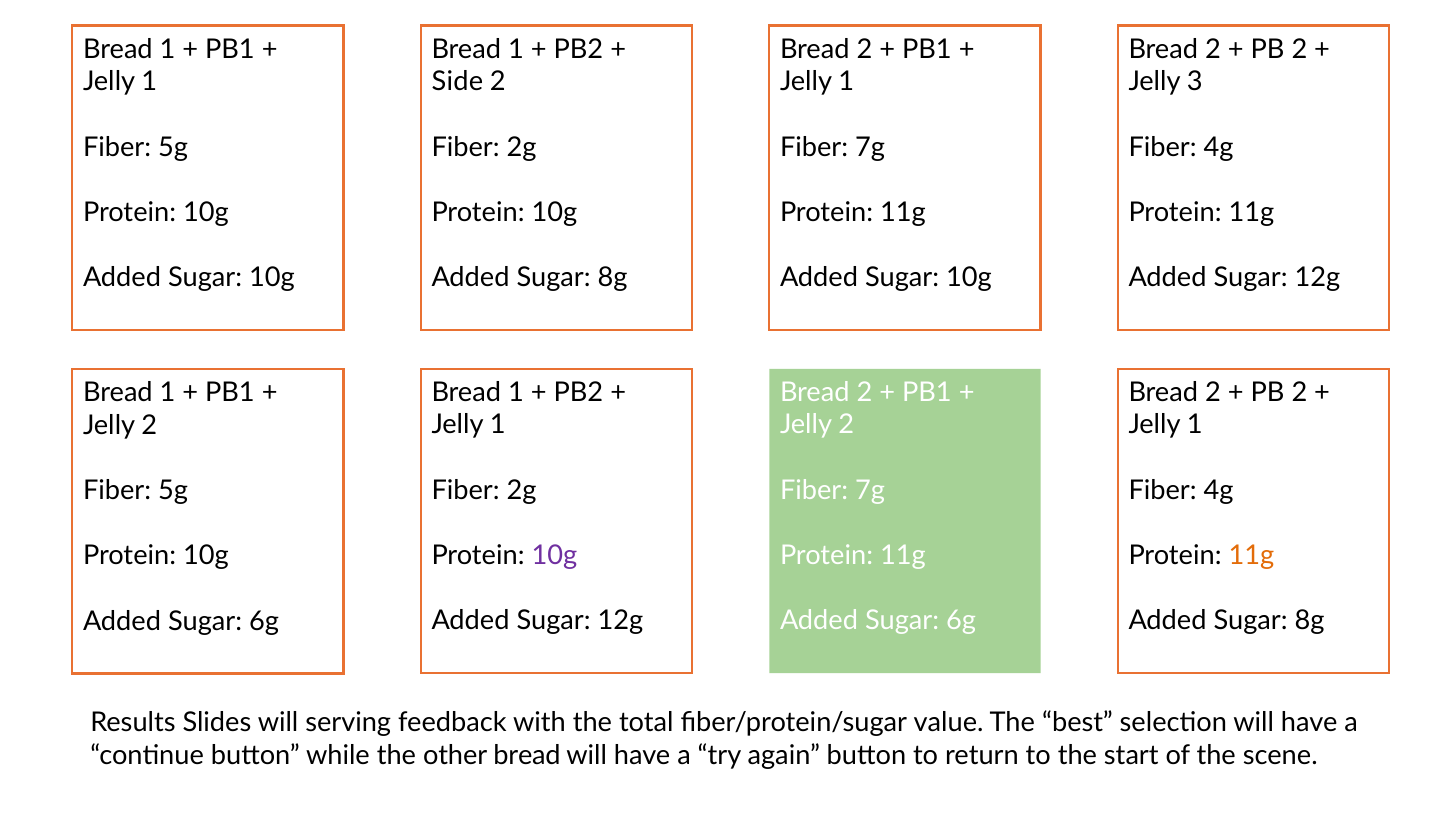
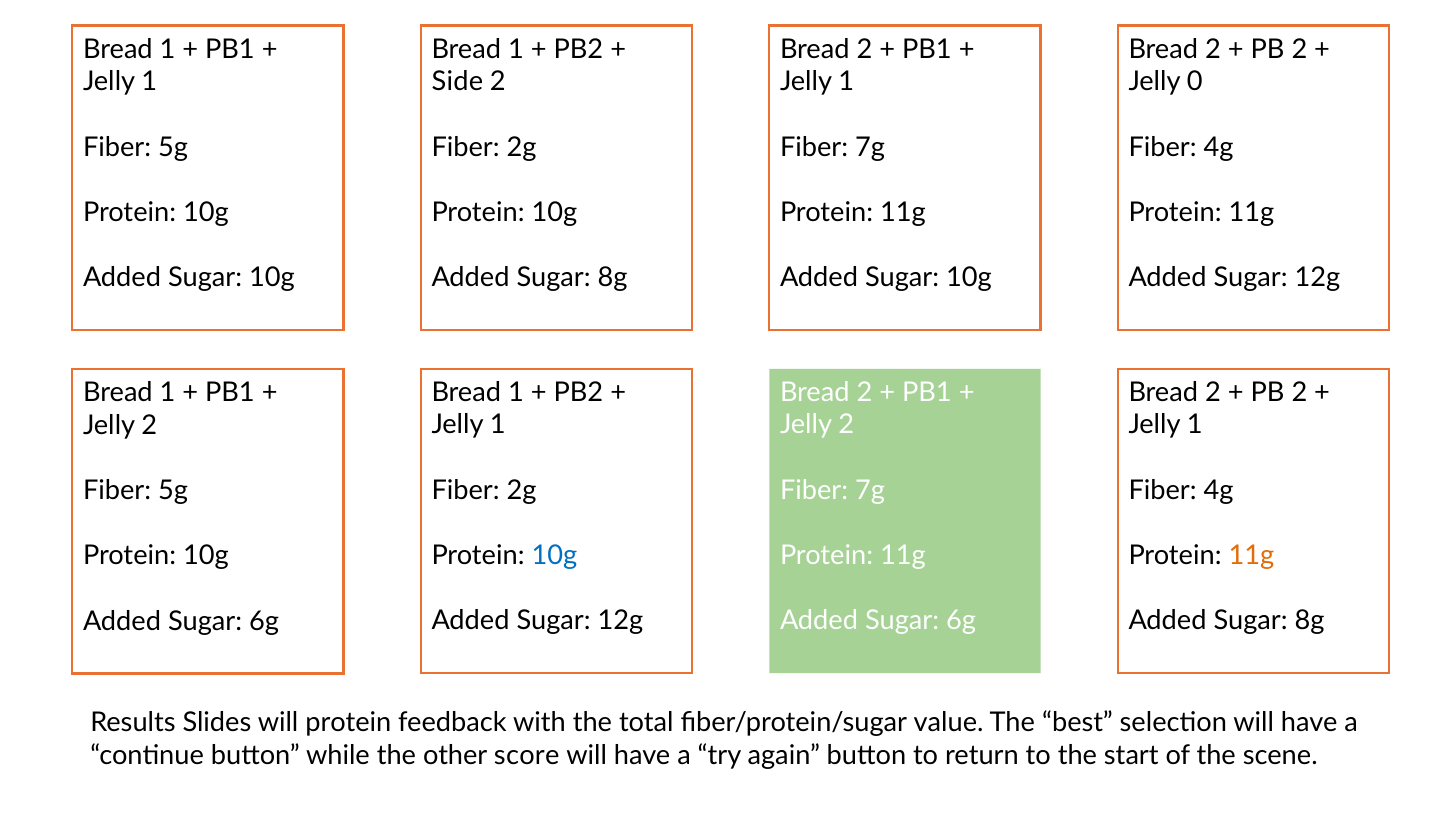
3: 3 -> 0
10g at (554, 556) colour: purple -> blue
will serving: serving -> protein
other bread: bread -> score
